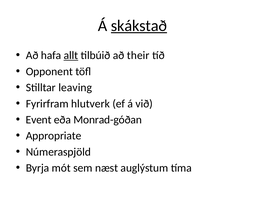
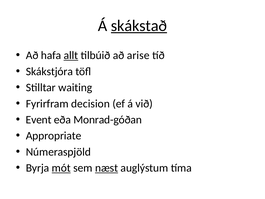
their: their -> arise
Opponent: Opponent -> Skákstjóra
leaving: leaving -> waiting
hlutverk: hlutverk -> decision
mót underline: none -> present
næst underline: none -> present
